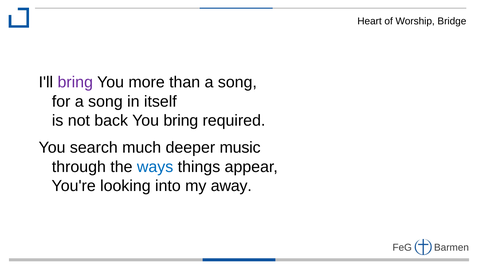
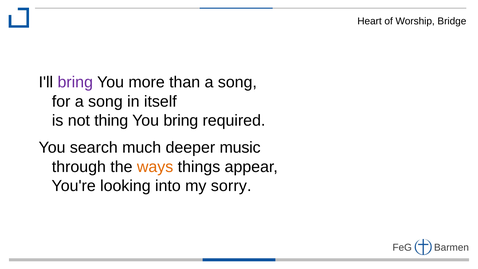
back: back -> thing
ways colour: blue -> orange
away: away -> sorry
